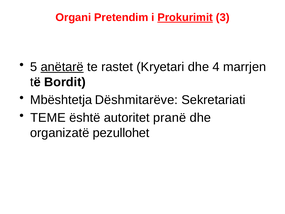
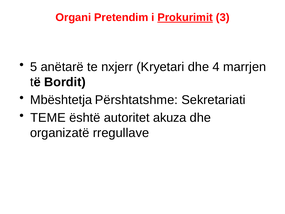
anëtarë underline: present -> none
rastet: rastet -> nxjerr
Dëshmitarëve: Dëshmitarëve -> Përshtatshme
pranë: pranë -> akuza
pezullohet: pezullohet -> rregullave
